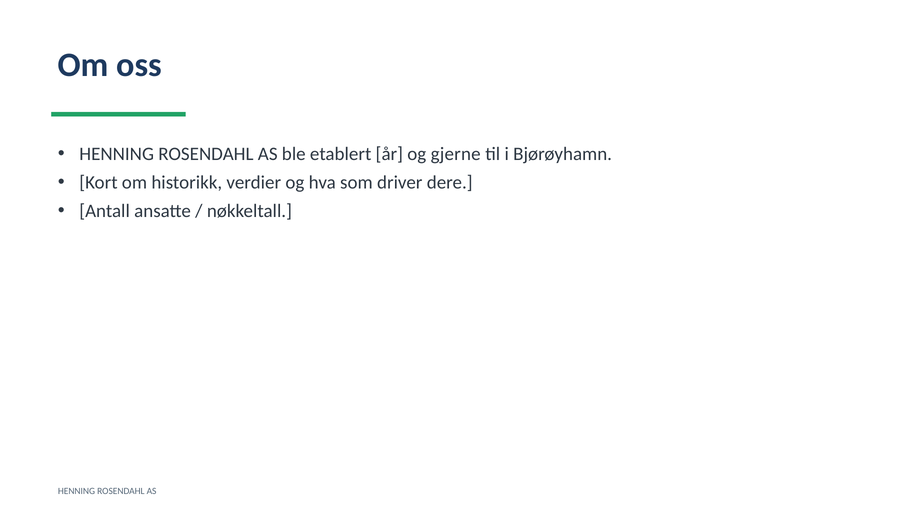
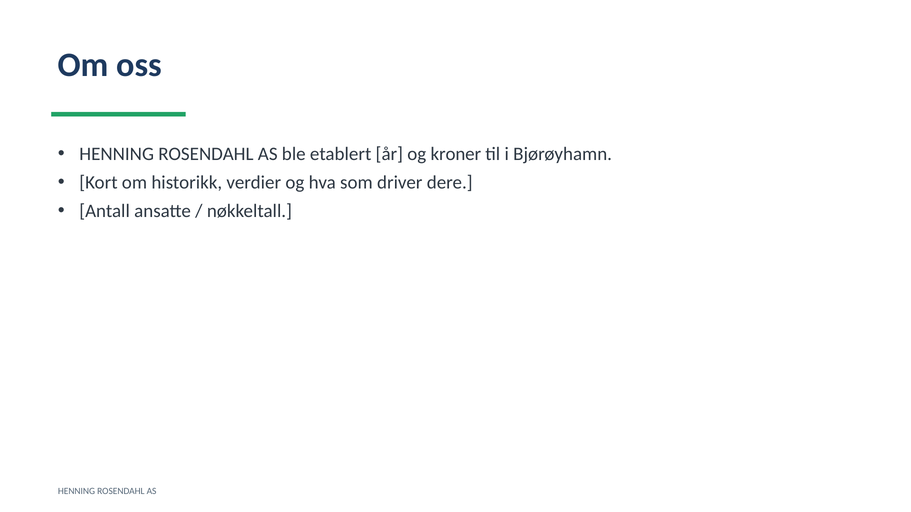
gjerne: gjerne -> kroner
